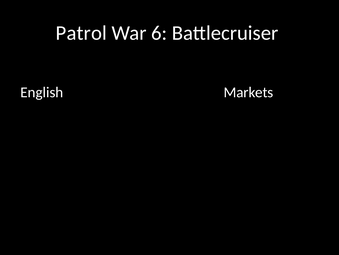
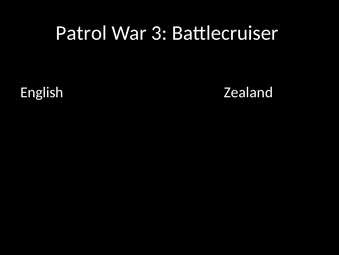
6: 6 -> 3
Markets: Markets -> Zealand
